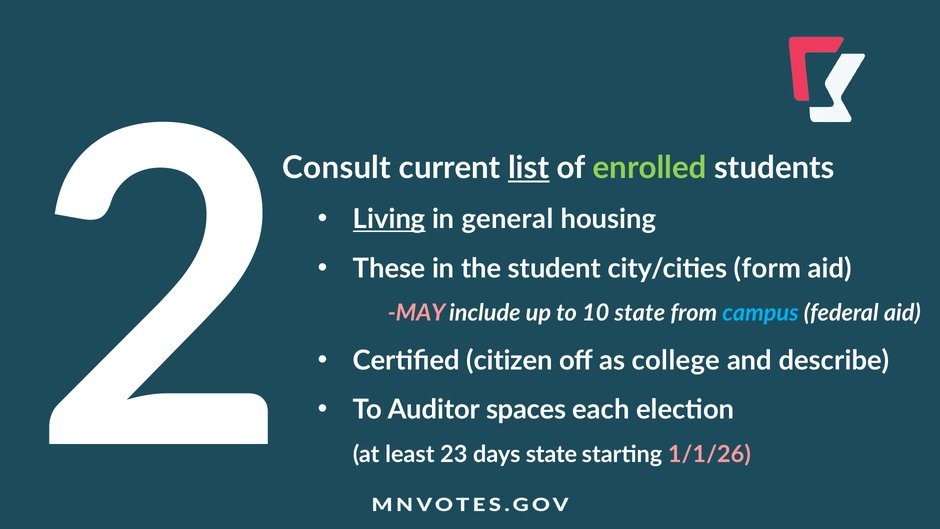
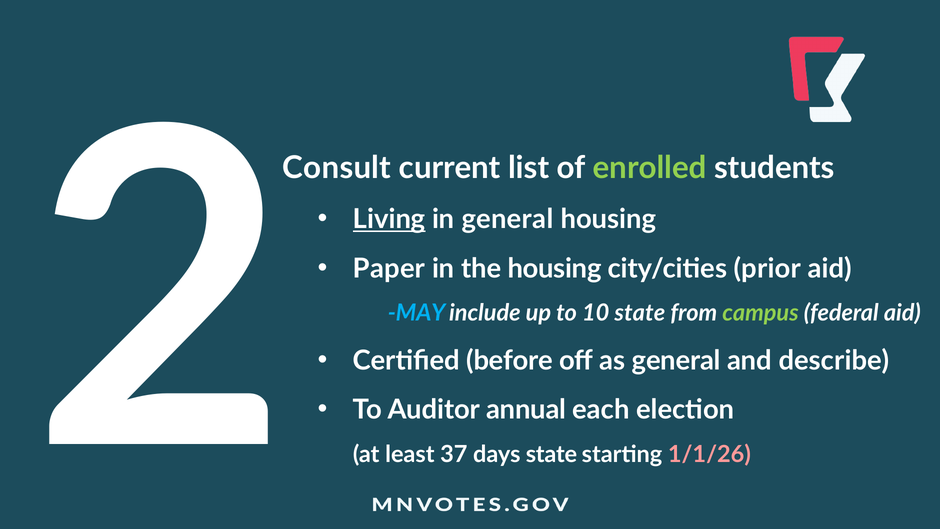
list underline: present -> none
These: These -> Paper
the student: student -> housing
form: form -> prior
MAY colour: pink -> light blue
campus colour: light blue -> light green
citizen: citizen -> before
as college: college -> general
spaces: spaces -> annual
23: 23 -> 37
